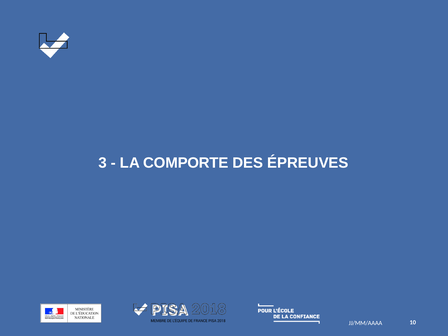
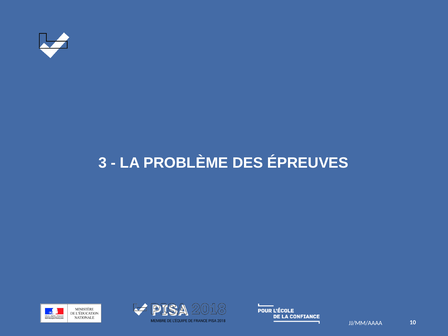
COMPORTE: COMPORTE -> PROBLÈME
